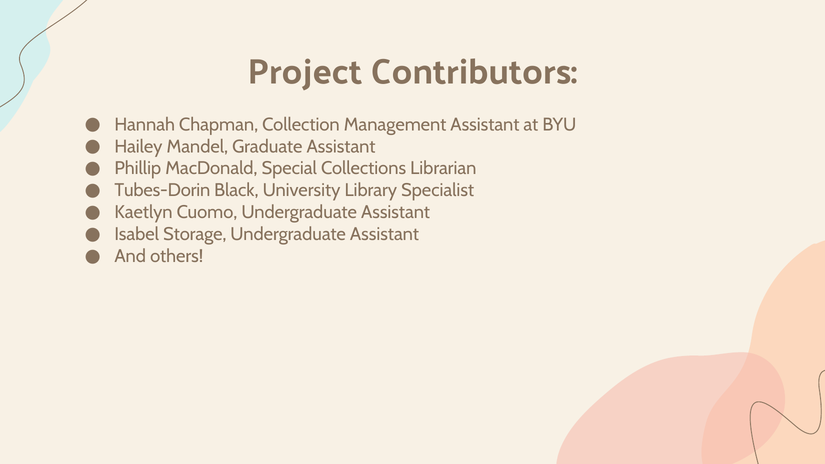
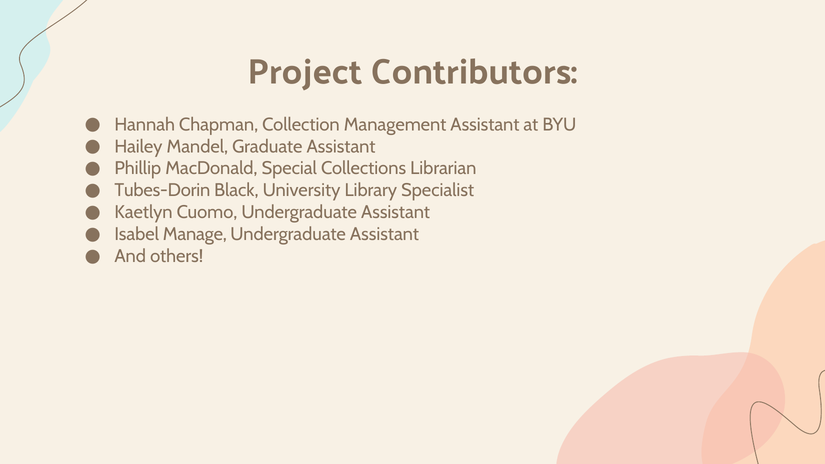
Storage: Storage -> Manage
